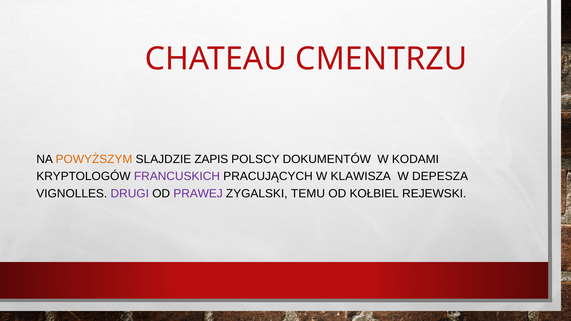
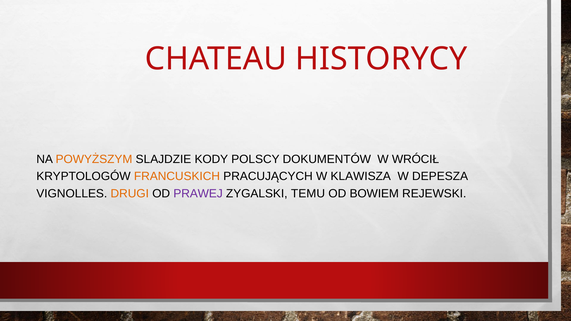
CMENTRZU: CMENTRZU -> HISTORYCY
ZAPIS: ZAPIS -> KODY
KODAMI: KODAMI -> WRÓCIŁ
FRANCUSKICH colour: purple -> orange
DRUGI colour: purple -> orange
KOŁBIEL: KOŁBIEL -> BOWIEM
